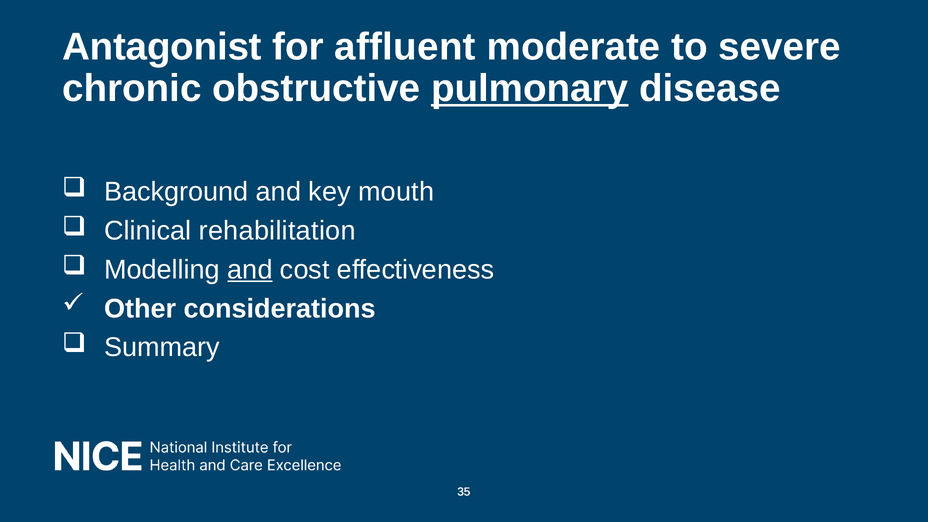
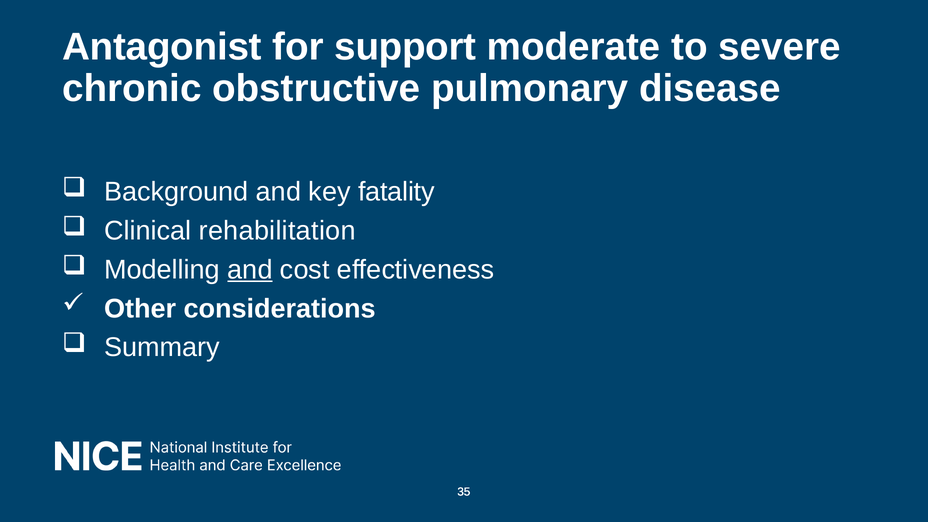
affluent: affluent -> support
pulmonary underline: present -> none
mouth: mouth -> fatality
